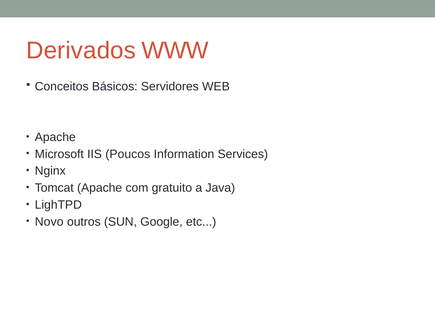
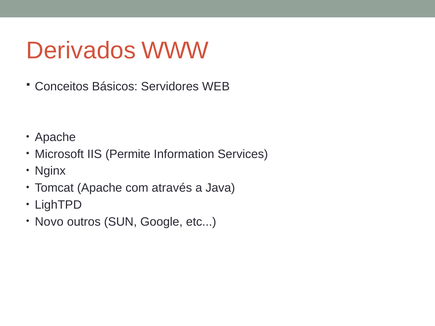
Poucos: Poucos -> Permite
gratuito: gratuito -> através
